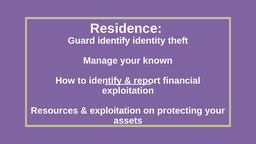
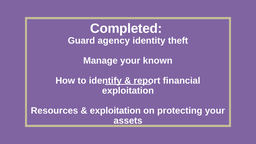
Residence: Residence -> Completed
Guard identify: identify -> agency
